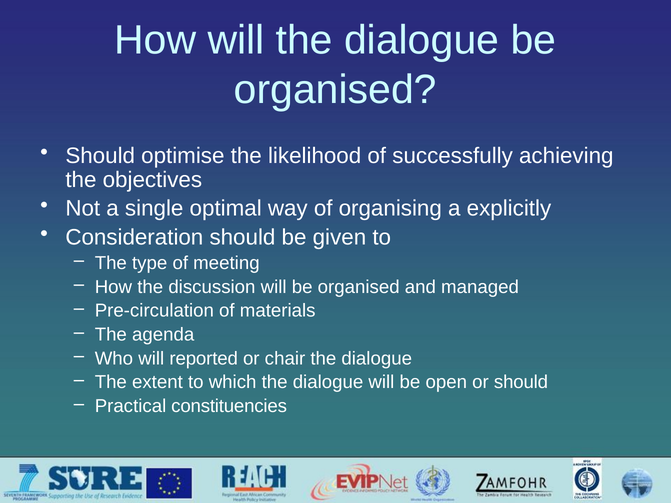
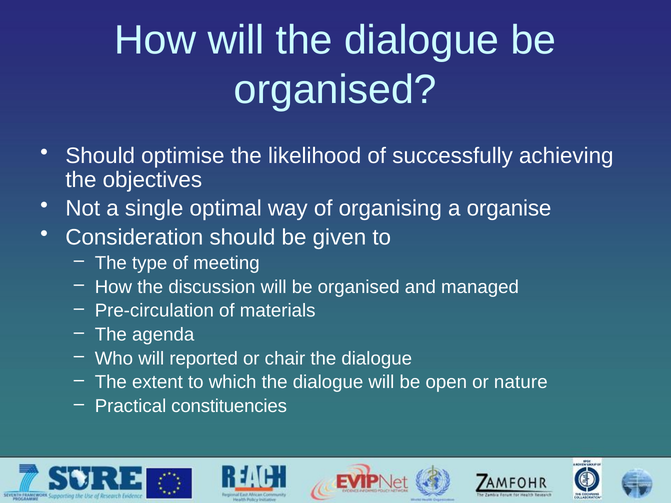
explicitly: explicitly -> organise
or should: should -> nature
